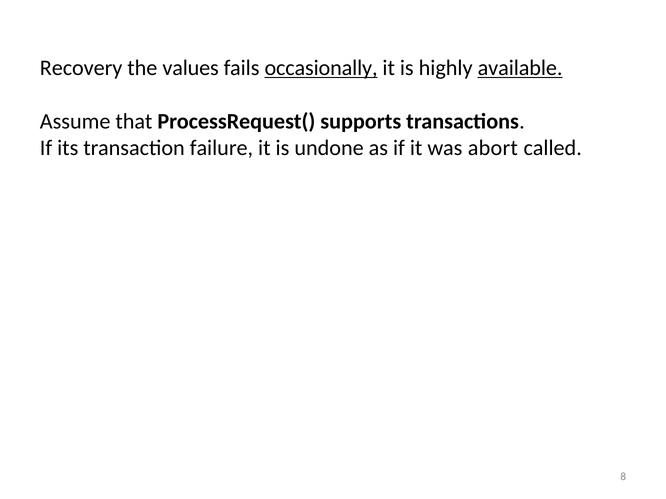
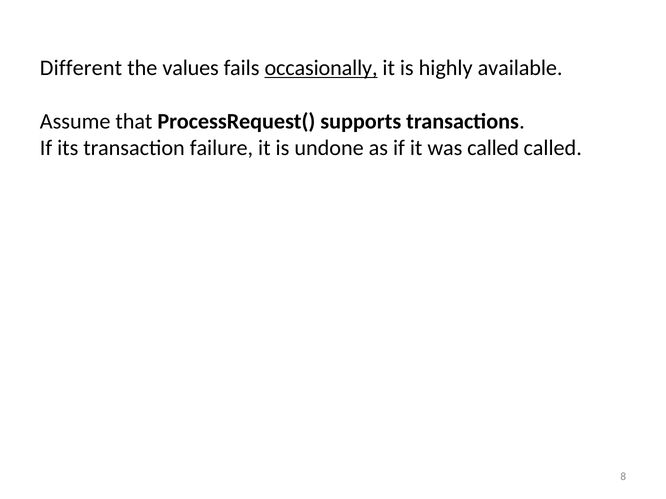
Recovery: Recovery -> Different
available underline: present -> none
was abort: abort -> called
